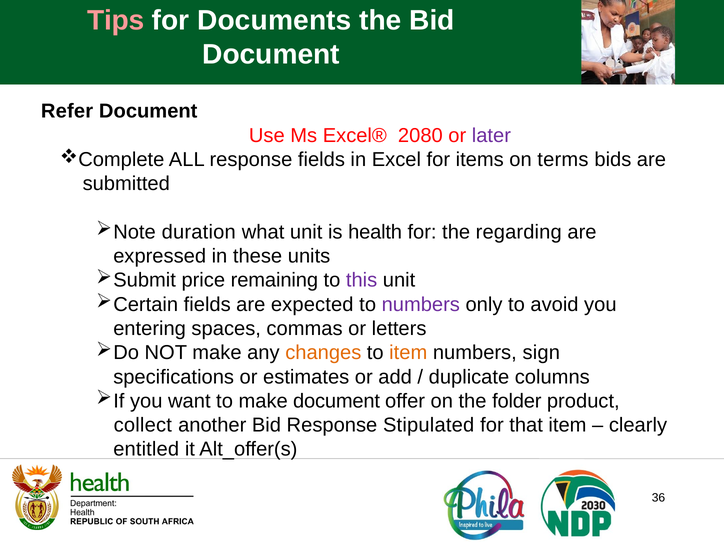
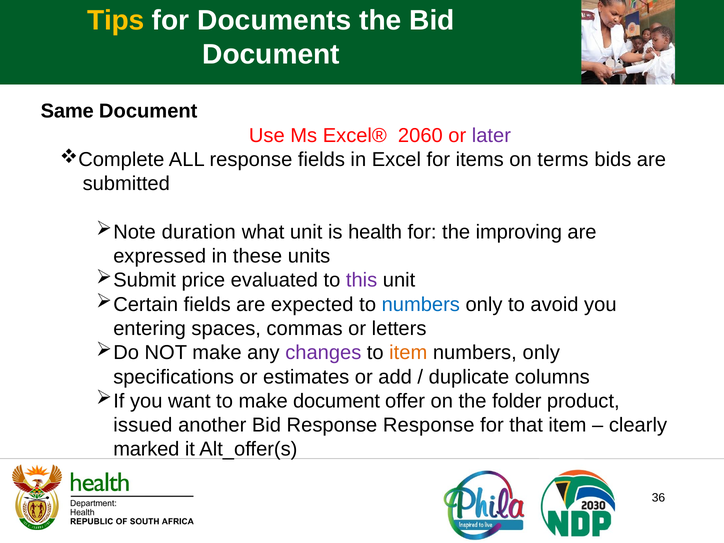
Tips colour: pink -> yellow
Refer: Refer -> Same
2080: 2080 -> 2060
regarding: regarding -> improving
remaining: remaining -> evaluated
numbers at (421, 304) colour: purple -> blue
changes colour: orange -> purple
sign at (541, 353): sign -> only
collect: collect -> issued
Response Stipulated: Stipulated -> Response
entitled: entitled -> marked
